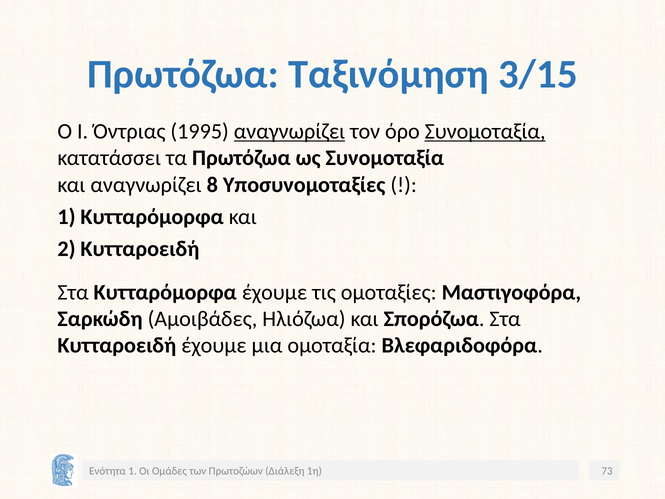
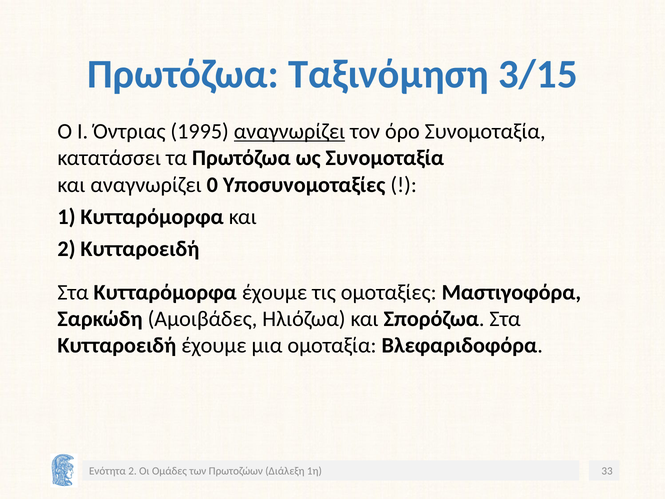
Συνομοταξία at (485, 131) underline: present -> none
8: 8 -> 0
Ενότητα 1: 1 -> 2
73: 73 -> 33
